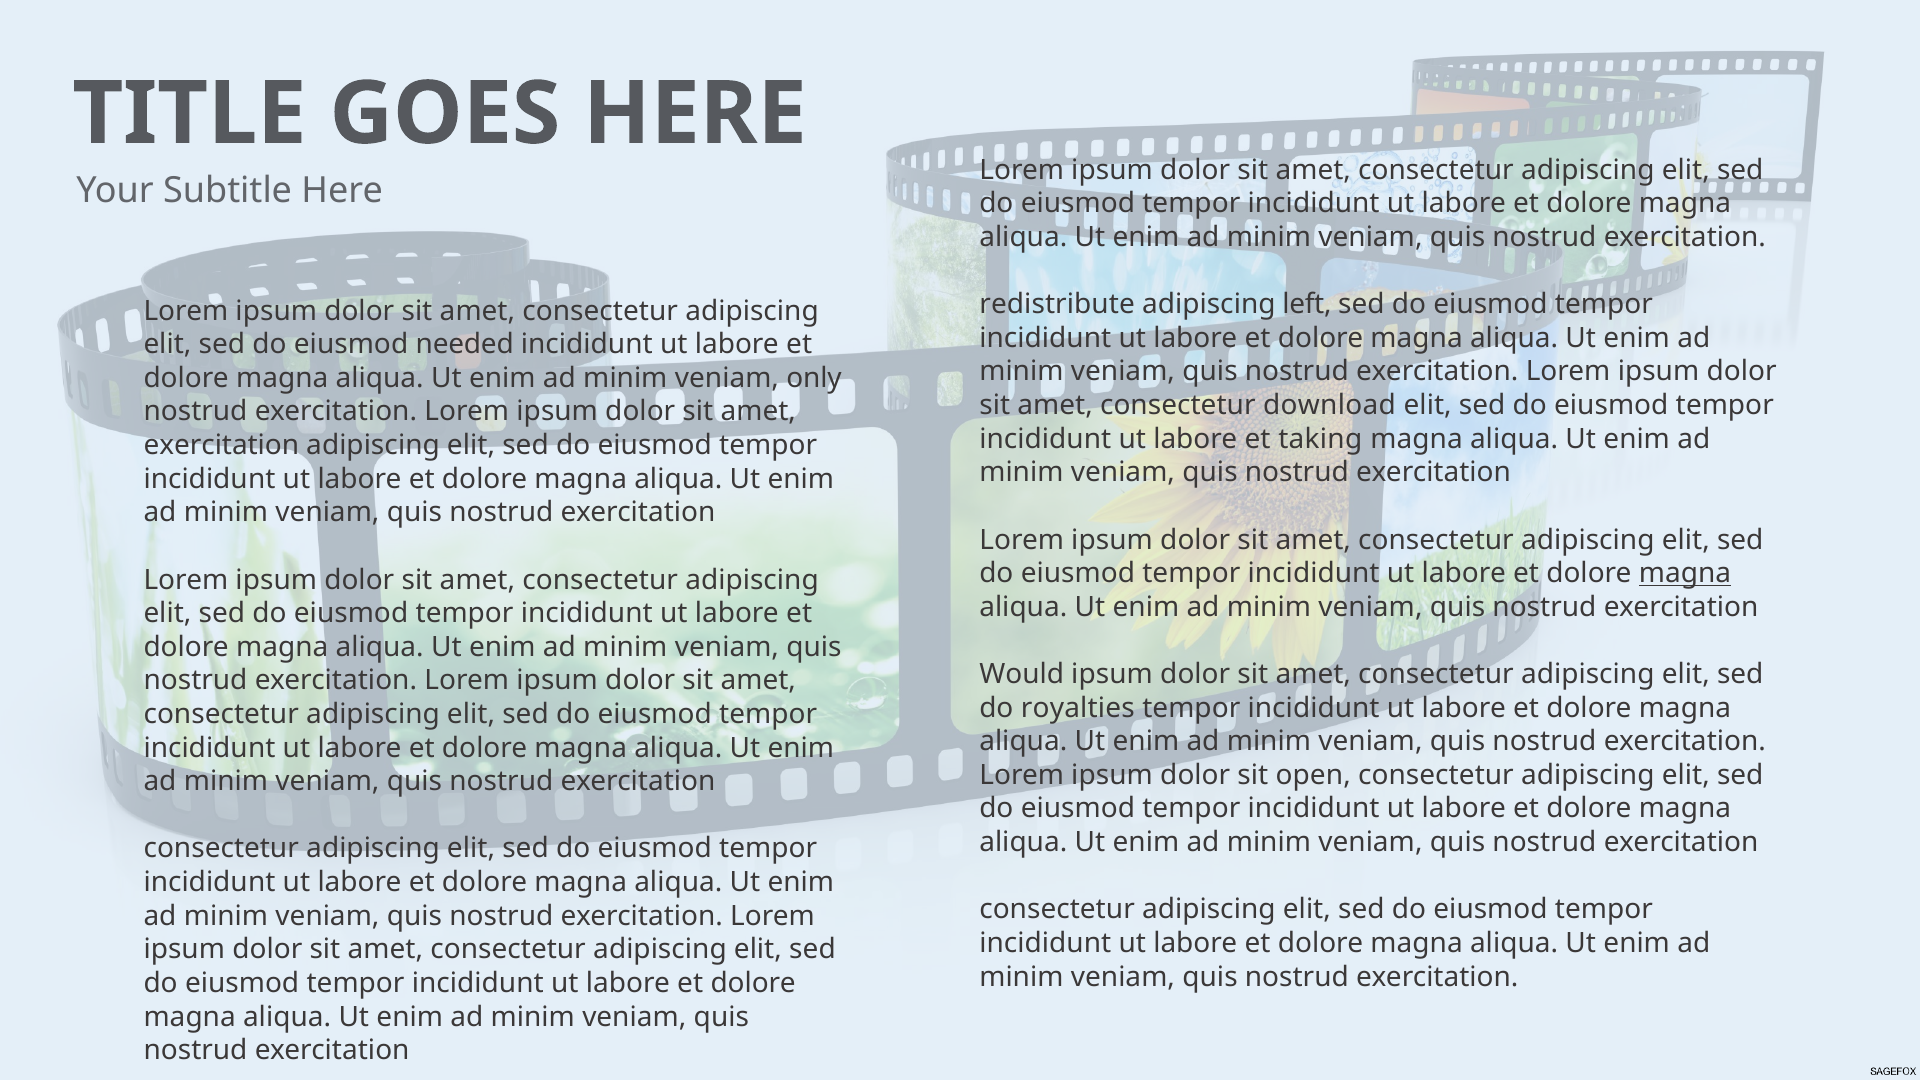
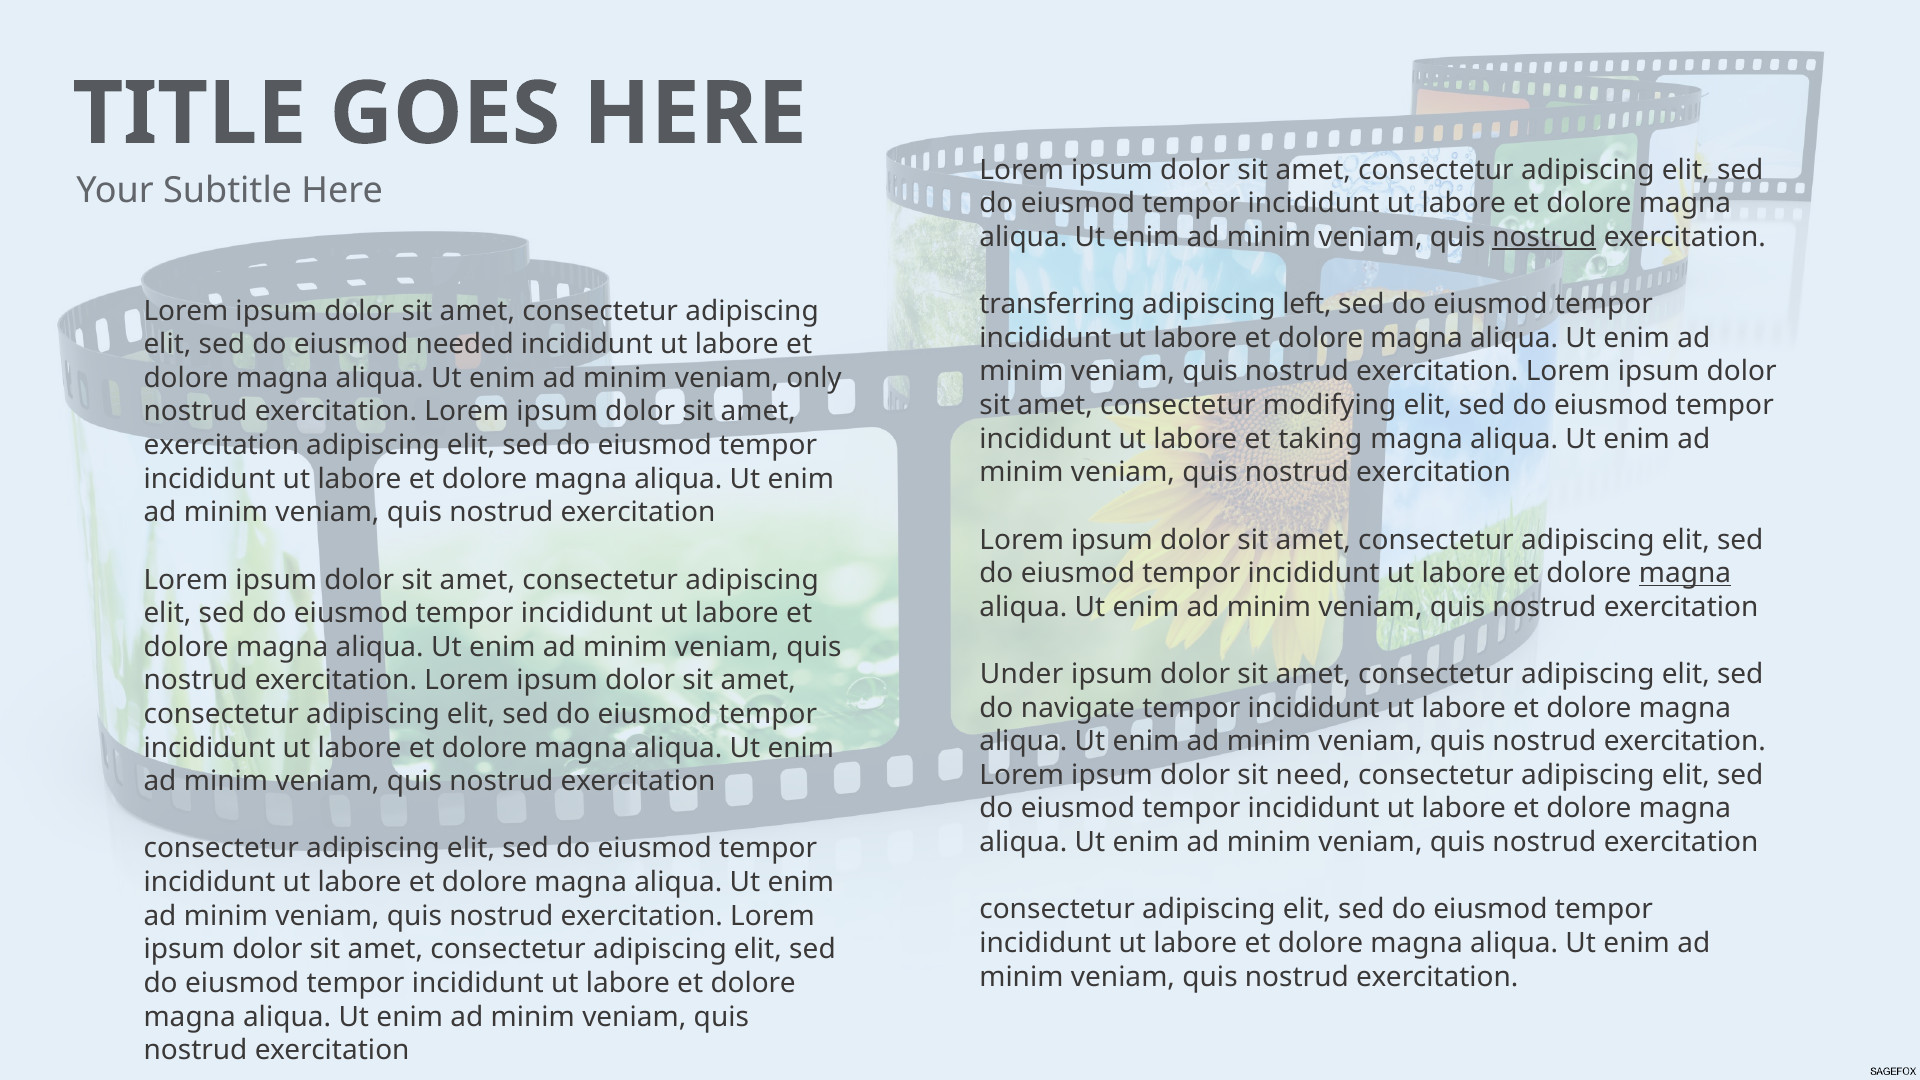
nostrud at (1544, 237) underline: none -> present
redistribute: redistribute -> transferring
download: download -> modifying
Would: Would -> Under
royalties: royalties -> navigate
open: open -> need
